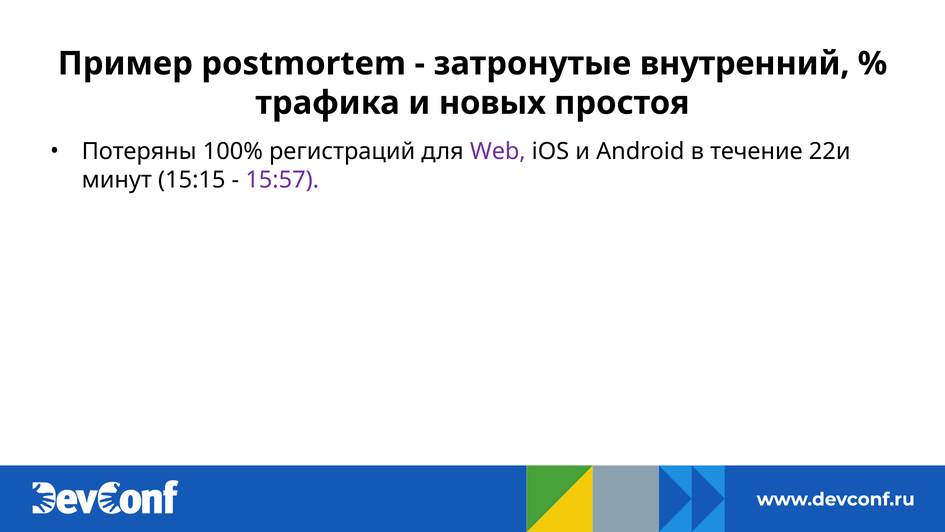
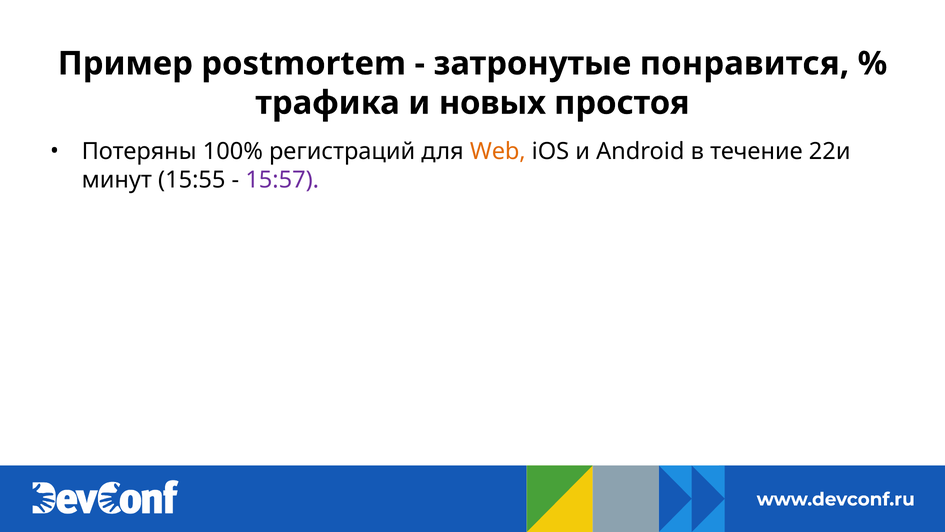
внутренний: внутренний -> понравится
Web colour: purple -> orange
15:15: 15:15 -> 15:55
